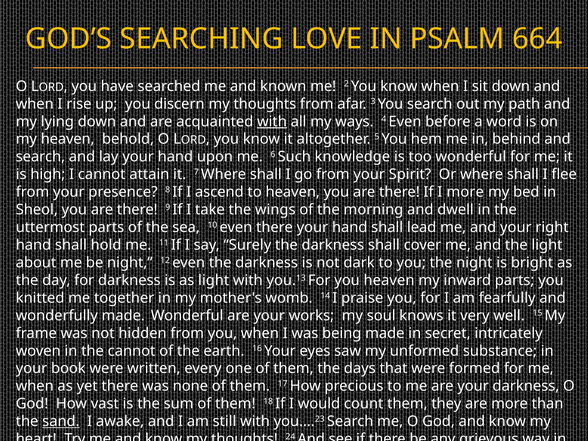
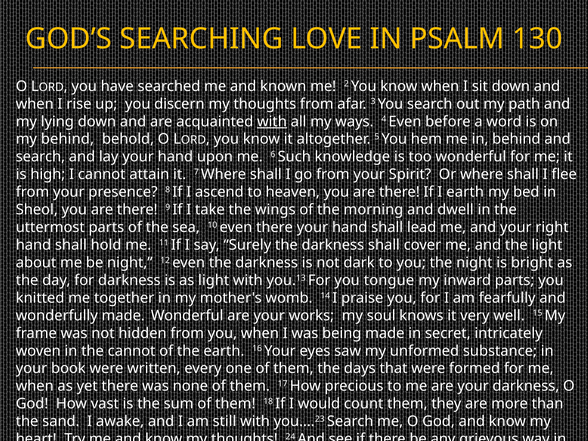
664: 664 -> 130
my heaven: heaven -> behind
I more: more -> earth
you heaven: heaven -> tongue
sand underline: present -> none
